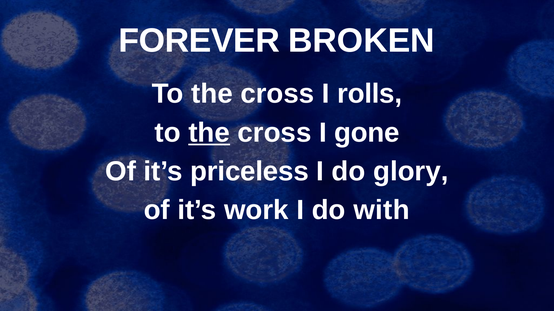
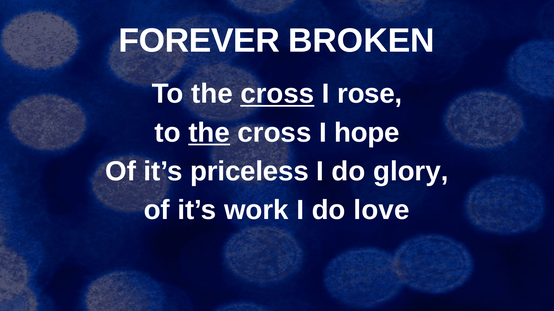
cross at (277, 94) underline: none -> present
rolls: rolls -> rose
gone: gone -> hope
with: with -> love
